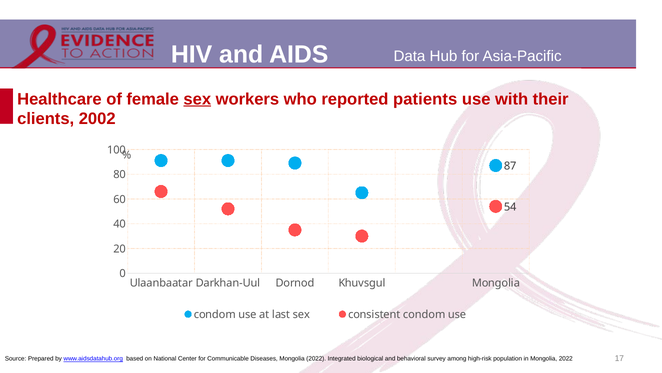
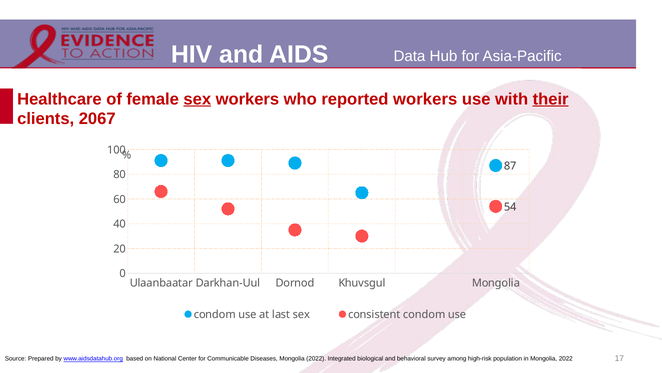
reported patients: patients -> workers
their underline: none -> present
2002: 2002 -> 2067
